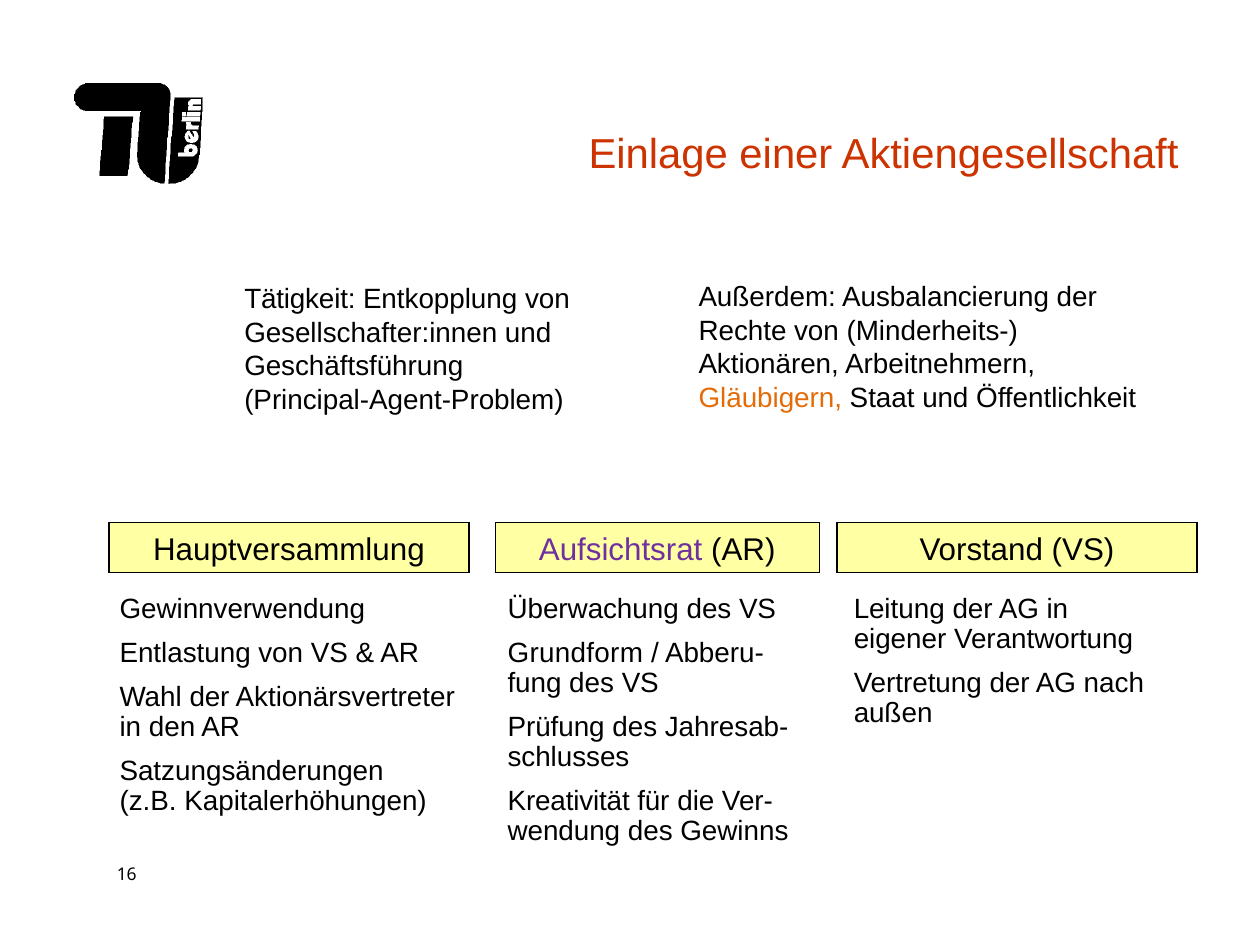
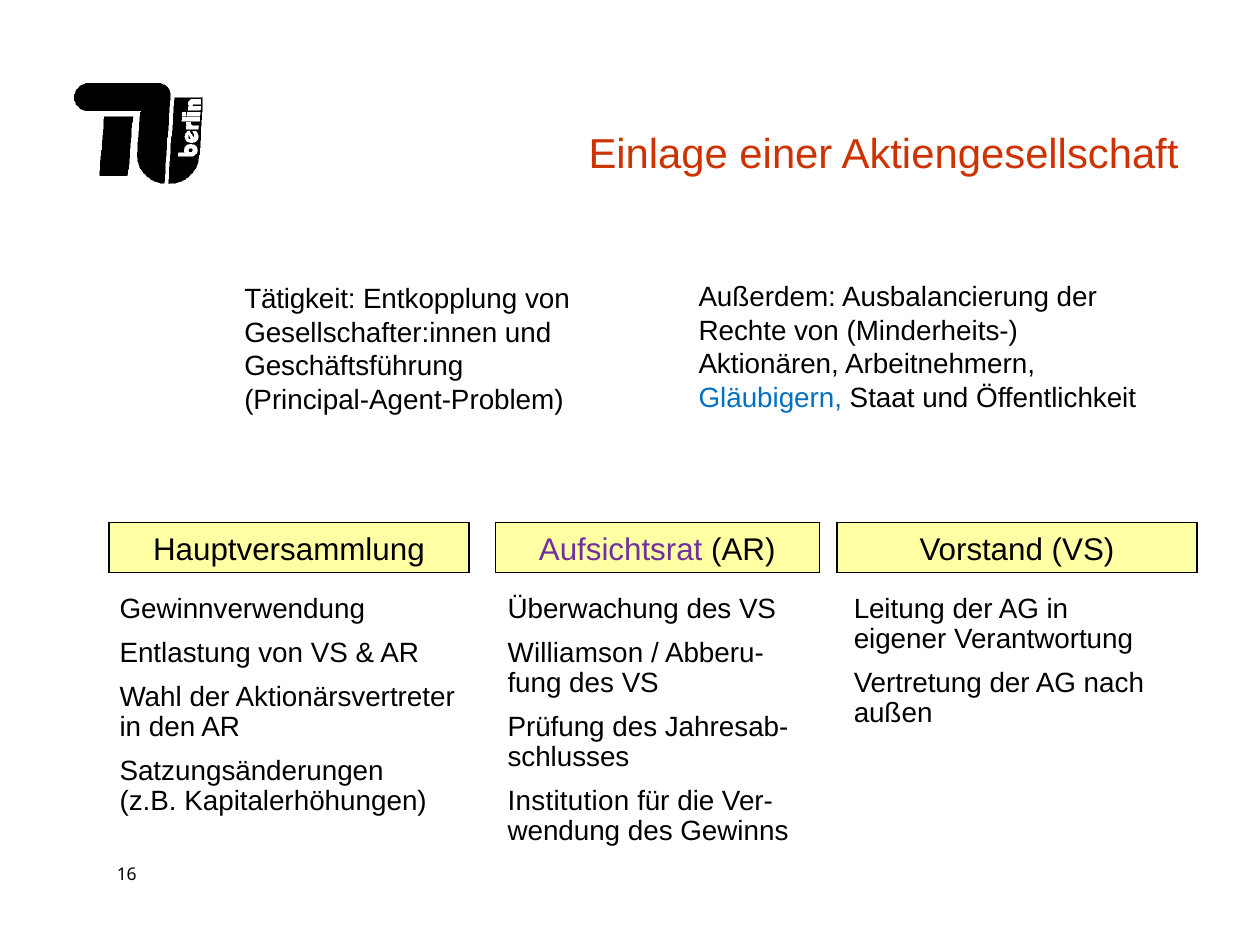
Gläubigern colour: orange -> blue
Grundform: Grundform -> Williamson
Kreativität: Kreativität -> Institution
